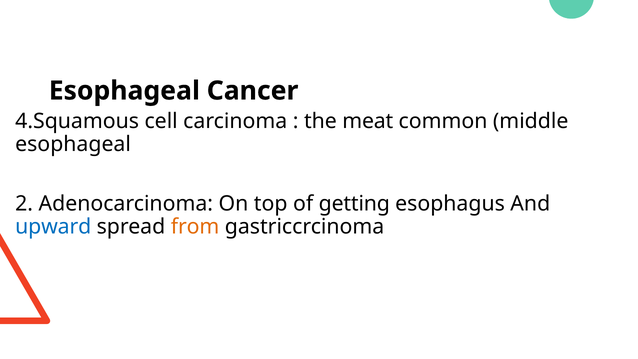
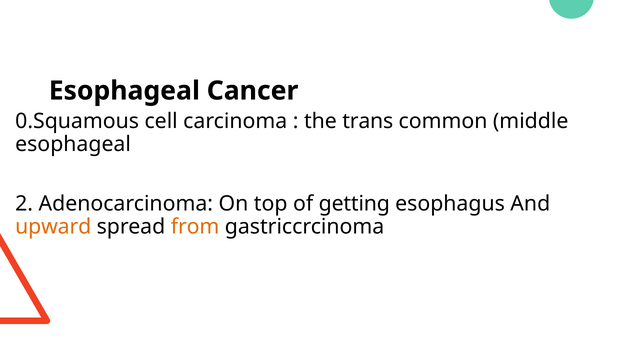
4.Squamous: 4.Squamous -> 0.Squamous
meat: meat -> trans
upward colour: blue -> orange
